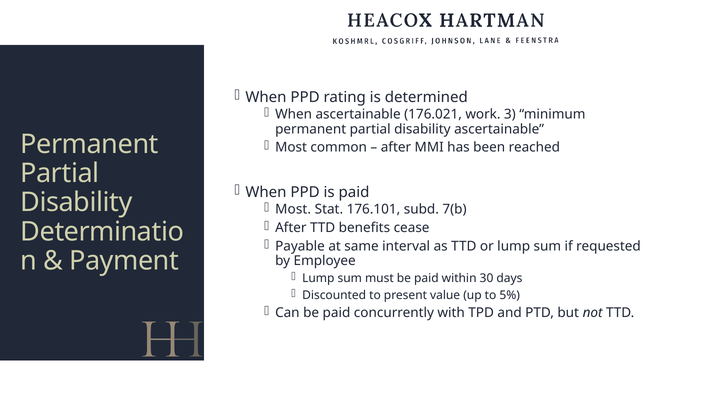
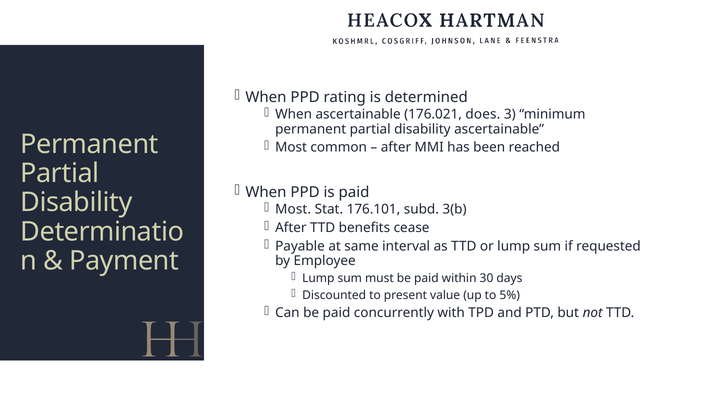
work: work -> does
7(b: 7(b -> 3(b
